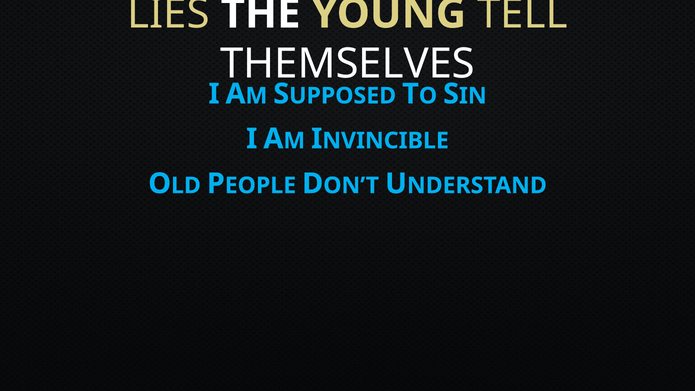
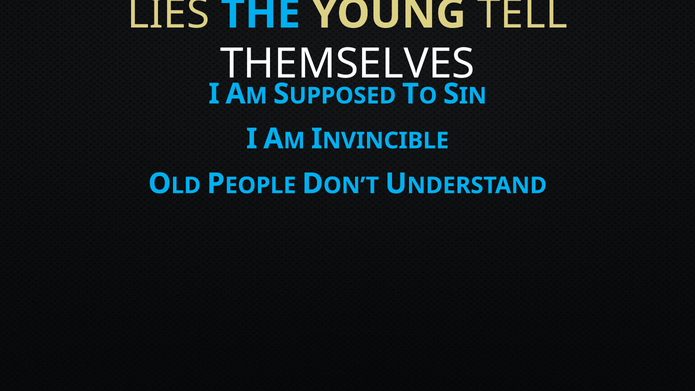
THE colour: white -> light blue
